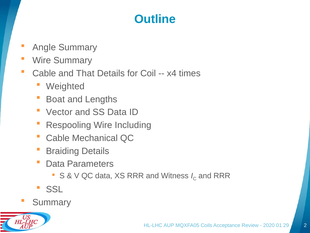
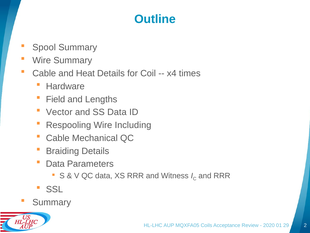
Angle: Angle -> Spool
That: That -> Heat
Weighted: Weighted -> Hardware
Boat: Boat -> Field
